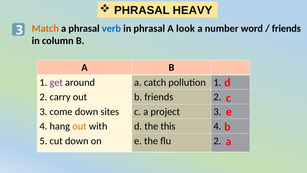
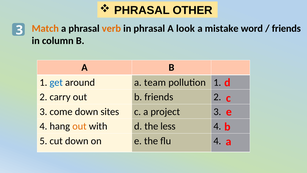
HEAVY: HEAVY -> OTHER
verb colour: blue -> orange
number: number -> mistake
get colour: purple -> blue
catch: catch -> team
this: this -> less
flu 2: 2 -> 4
